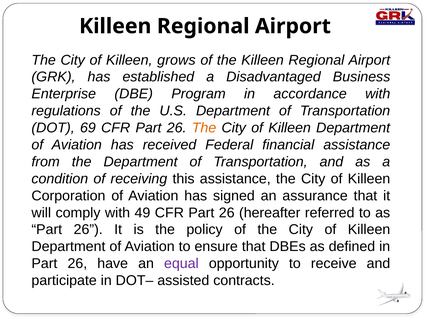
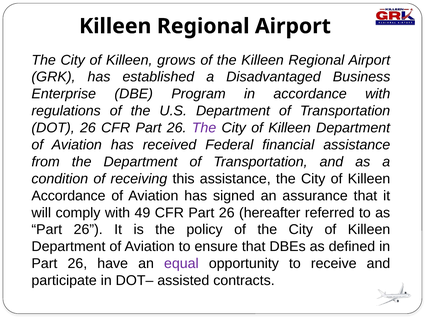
DOT 69: 69 -> 26
The at (204, 128) colour: orange -> purple
Corporation at (68, 196): Corporation -> Accordance
